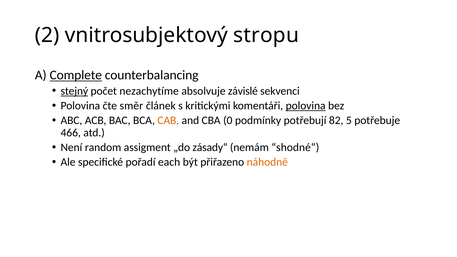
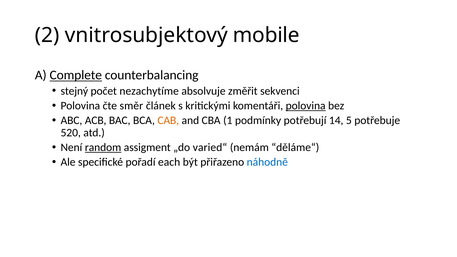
stropu: stropu -> mobile
stejný underline: present -> none
závislé: závislé -> změřit
0: 0 -> 1
82: 82 -> 14
466: 466 -> 520
random underline: none -> present
zásady“: zásady“ -> varied“
shodné“: shodné“ -> děláme“
náhodně colour: orange -> blue
